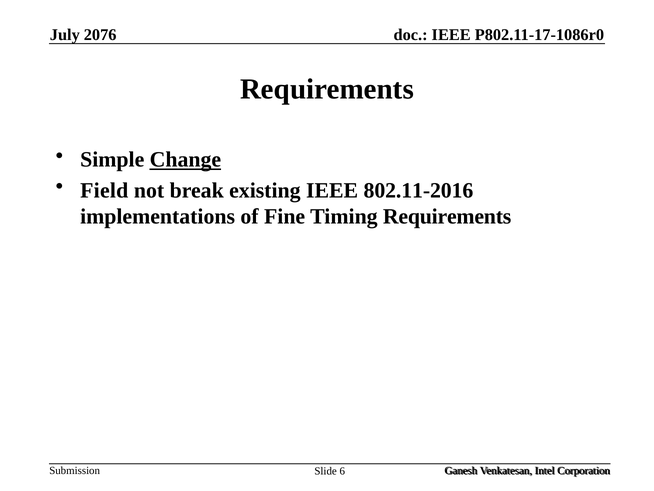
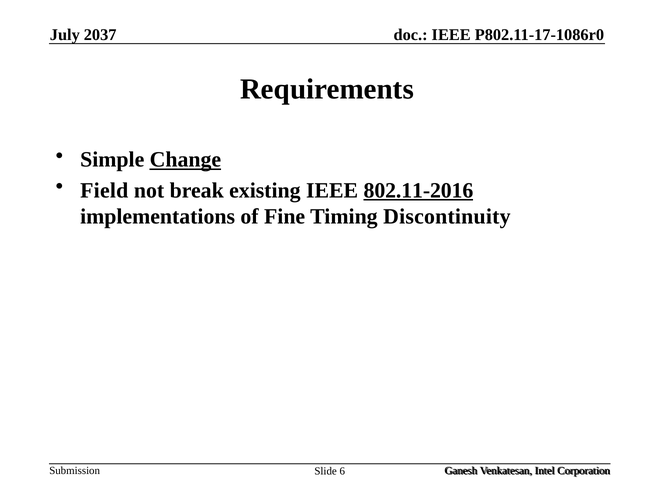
2076: 2076 -> 2037
802.11-2016 underline: none -> present
Timing Requirements: Requirements -> Discontinuity
